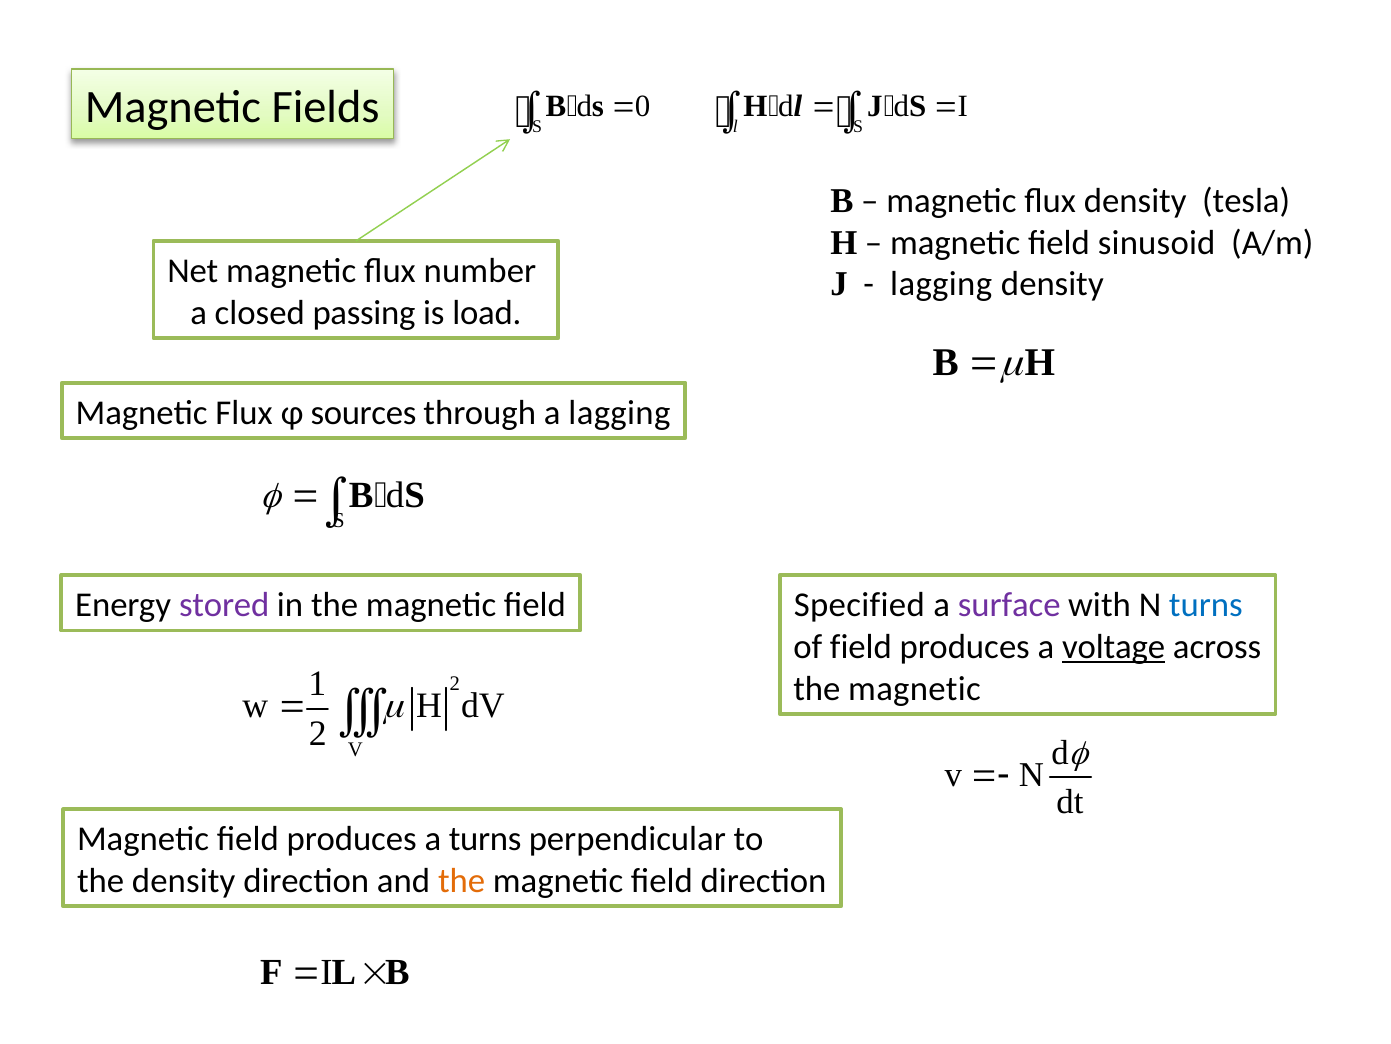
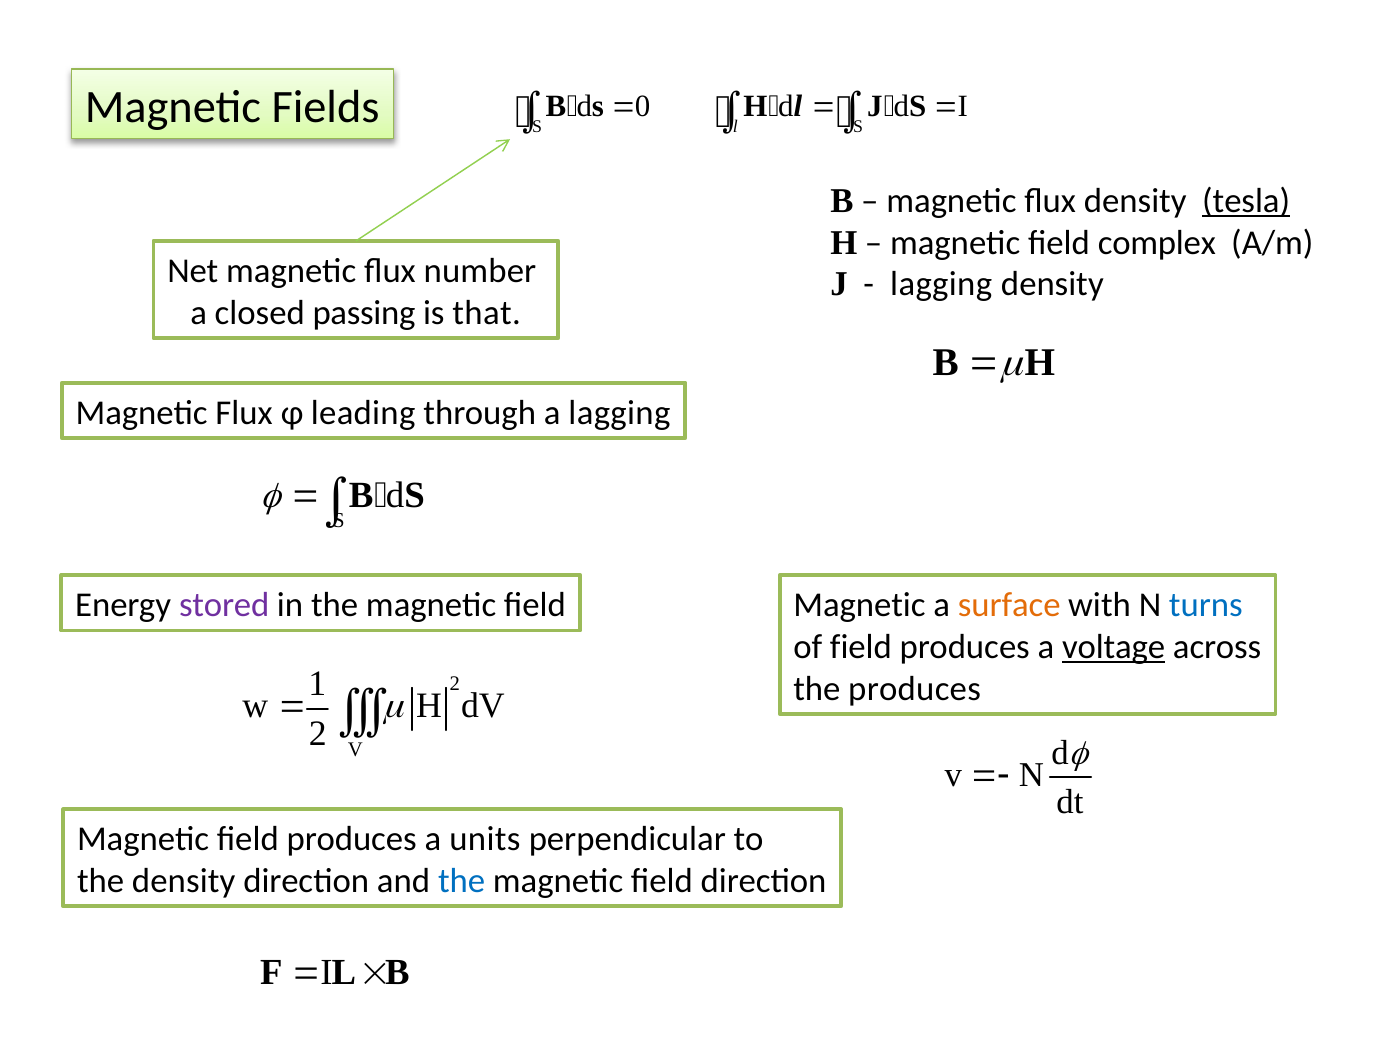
tesla underline: none -> present
sinusoid: sinusoid -> complex
load: load -> that
sources: sources -> leading
field Specified: Specified -> Magnetic
surface colour: purple -> orange
magnetic at (915, 688): magnetic -> produces
a turns: turns -> units
the at (462, 880) colour: orange -> blue
